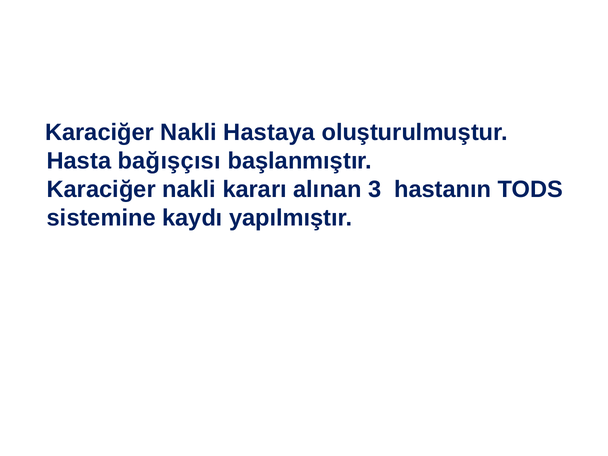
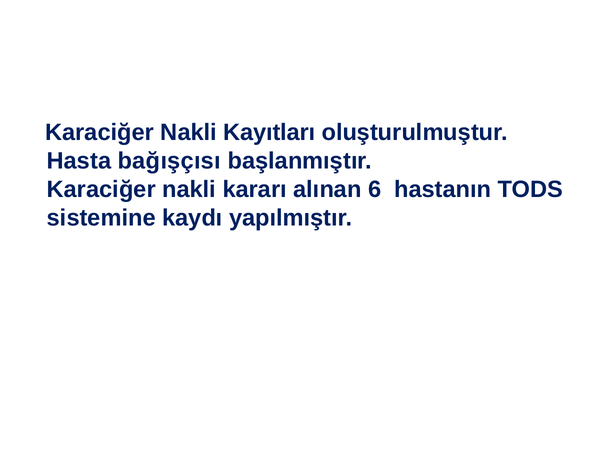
Hastaya: Hastaya -> Kayıtları
3: 3 -> 6
